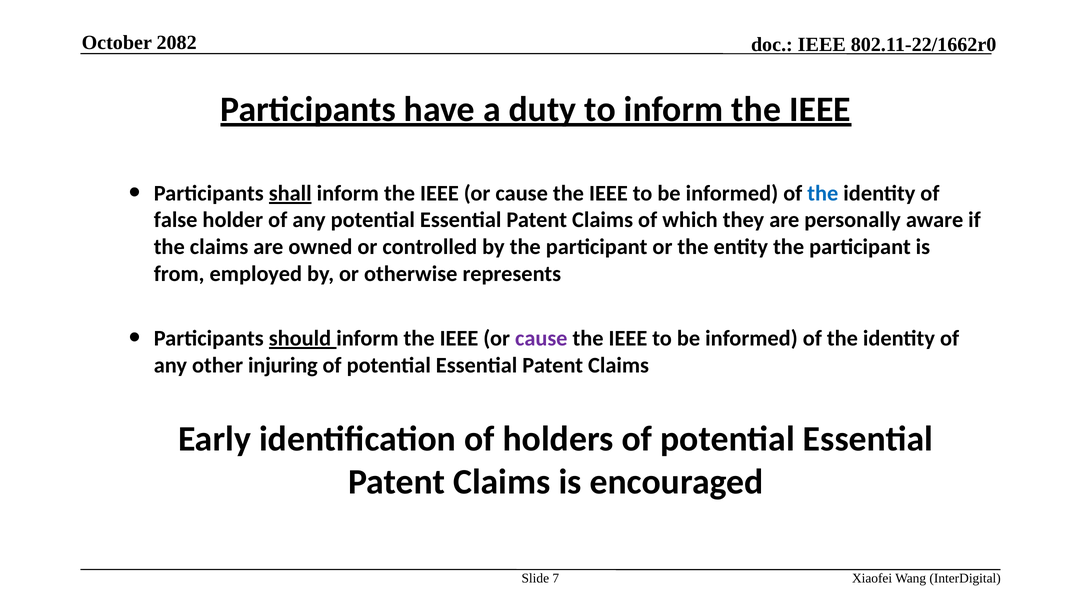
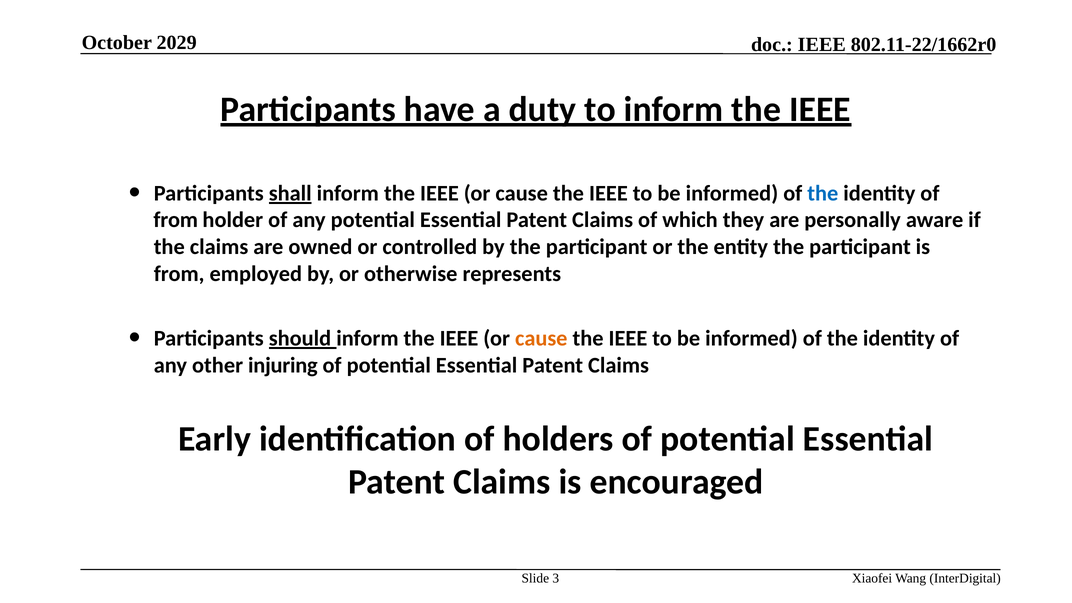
2082: 2082 -> 2029
false at (176, 220): false -> from
cause at (541, 338) colour: purple -> orange
7: 7 -> 3
